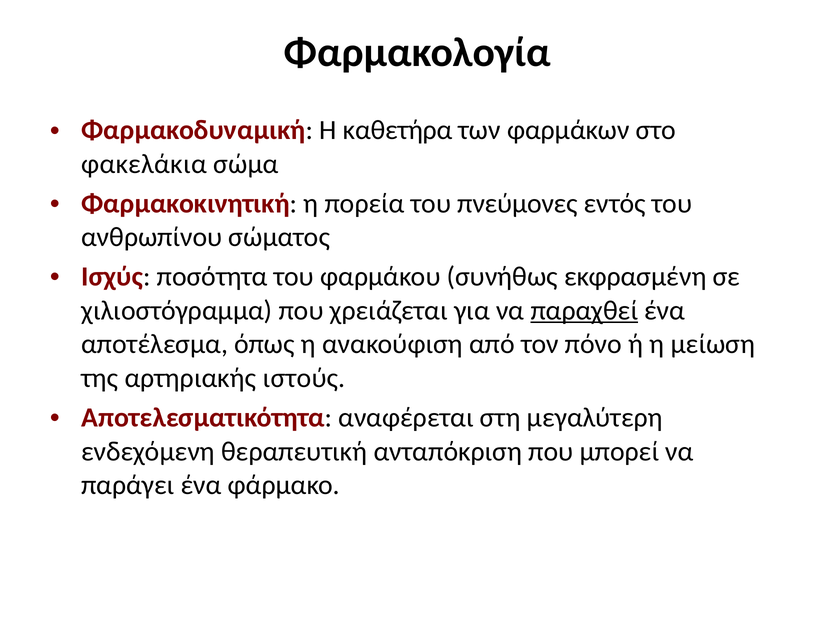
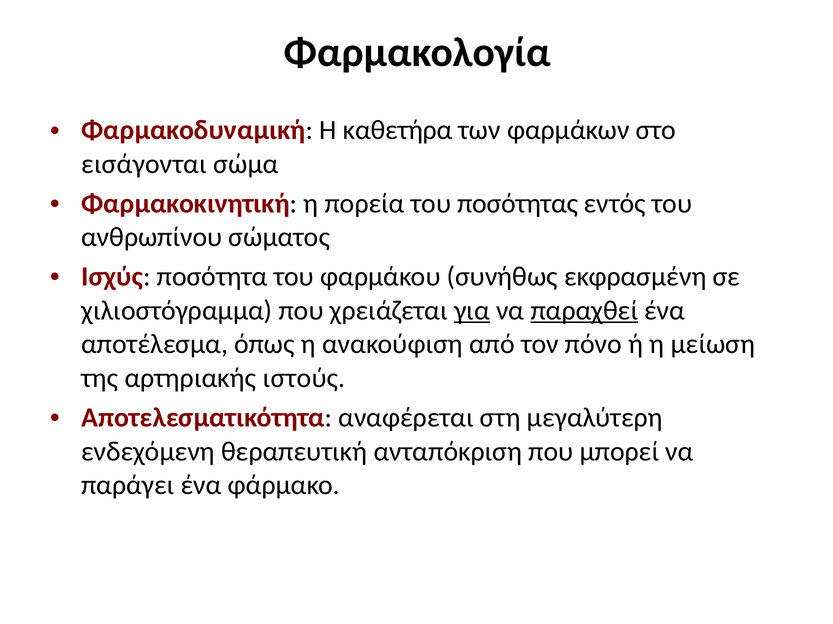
φακελάκια: φακελάκια -> εισάγονται
πνεύμονες: πνεύμονες -> ποσότητας
για underline: none -> present
